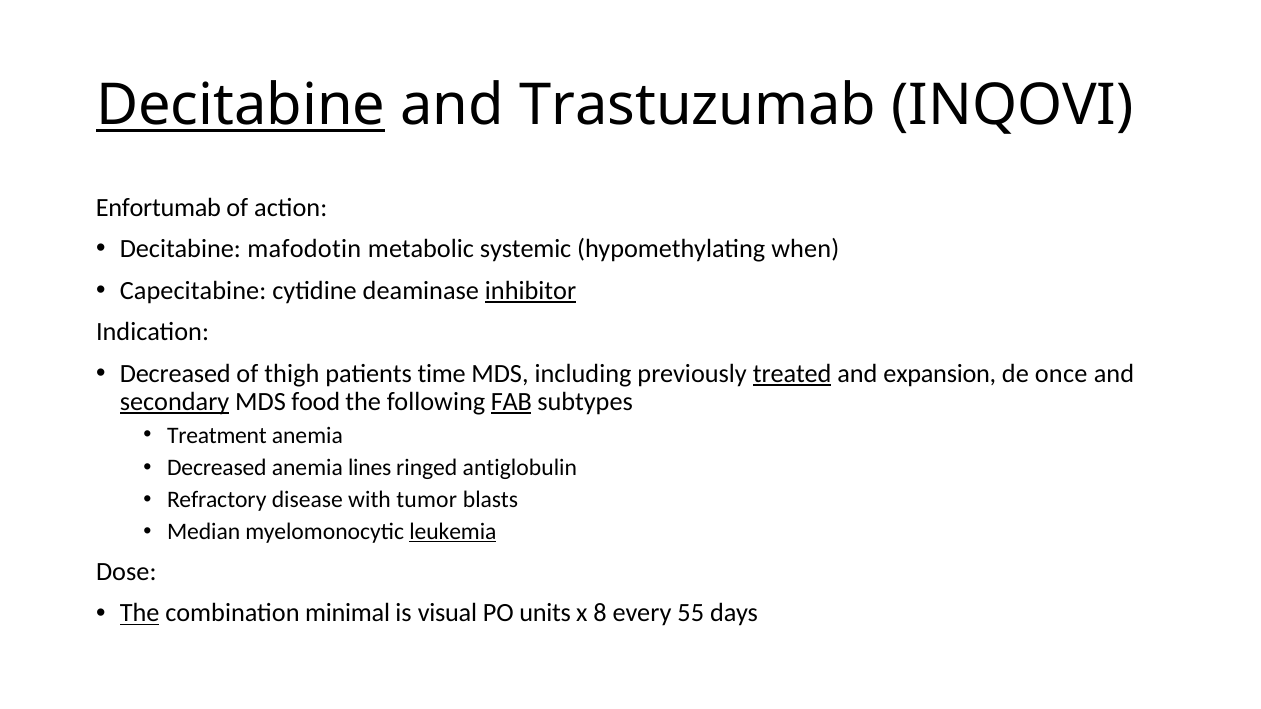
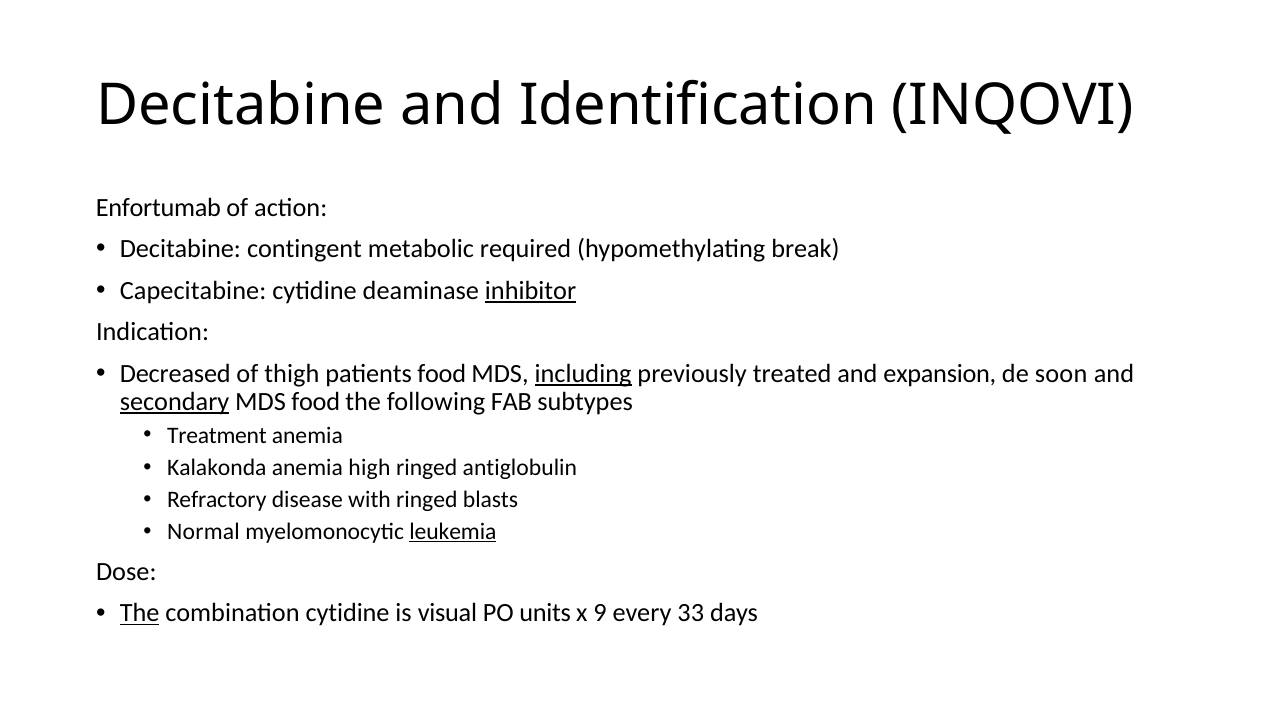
Decitabine at (241, 106) underline: present -> none
Trastuzumab: Trastuzumab -> Identification
mafodotin: mafodotin -> contingent
systemic: systemic -> required
when: when -> break
patients time: time -> food
including underline: none -> present
treated underline: present -> none
once: once -> soon
FAB underline: present -> none
Decreased at (217, 468): Decreased -> Kalakonda
lines: lines -> high
with tumor: tumor -> ringed
Median: Median -> Normal
combination minimal: minimal -> cytidine
8: 8 -> 9
55: 55 -> 33
